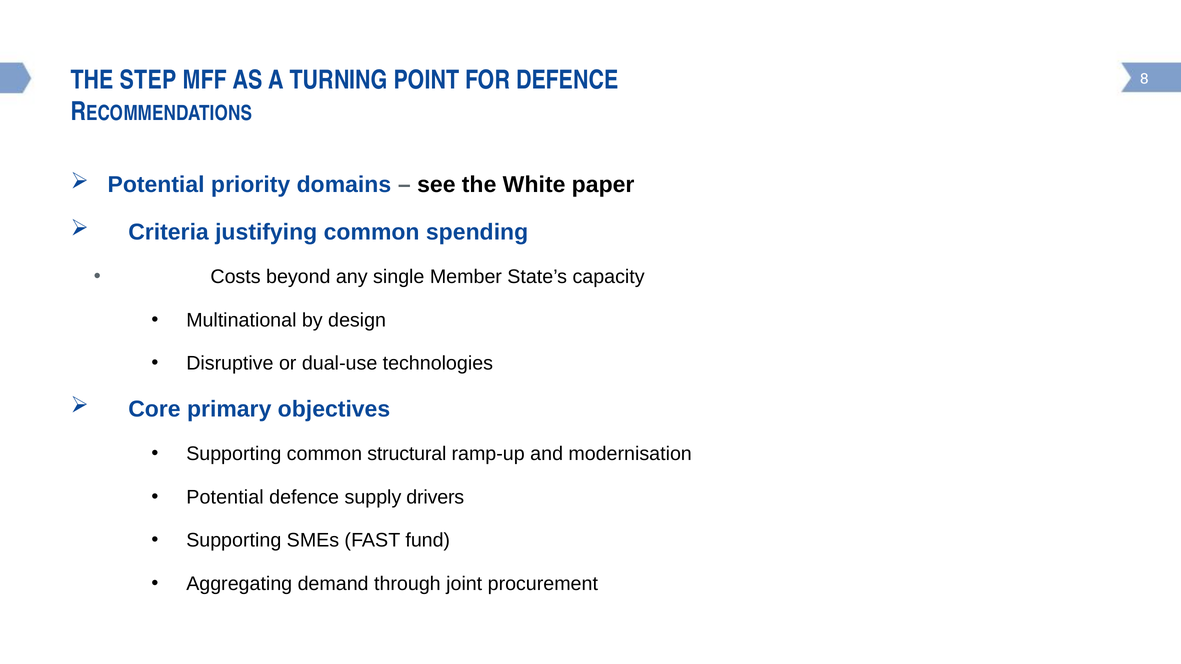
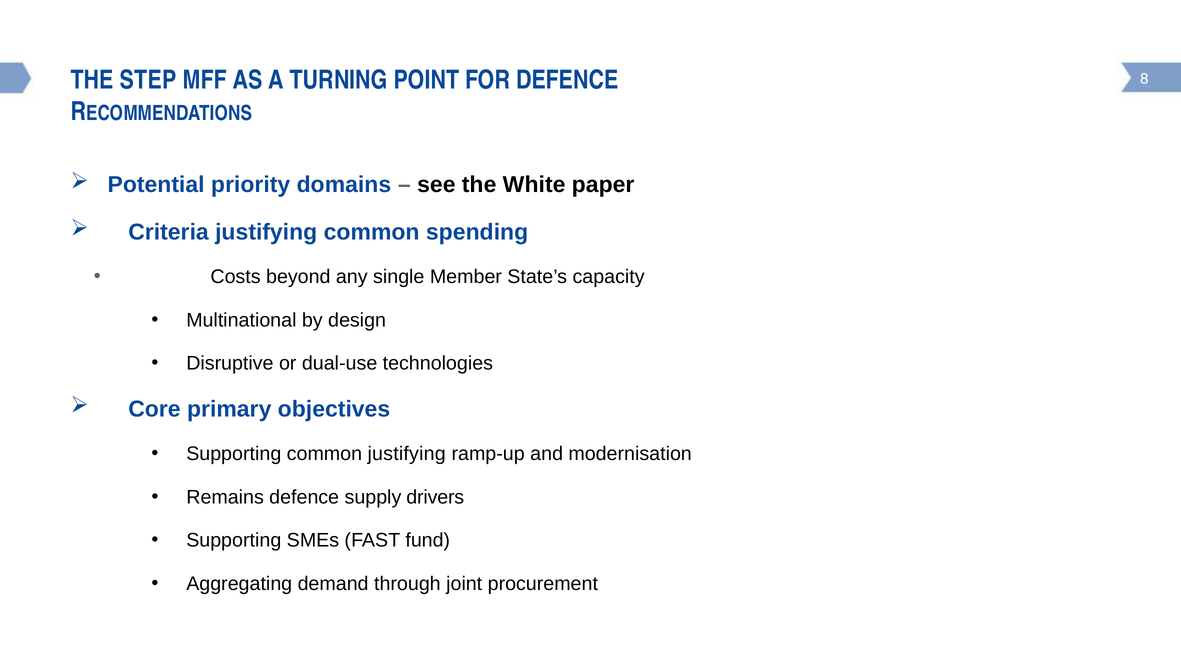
common structural: structural -> justifying
Potential at (225, 497): Potential -> Remains
